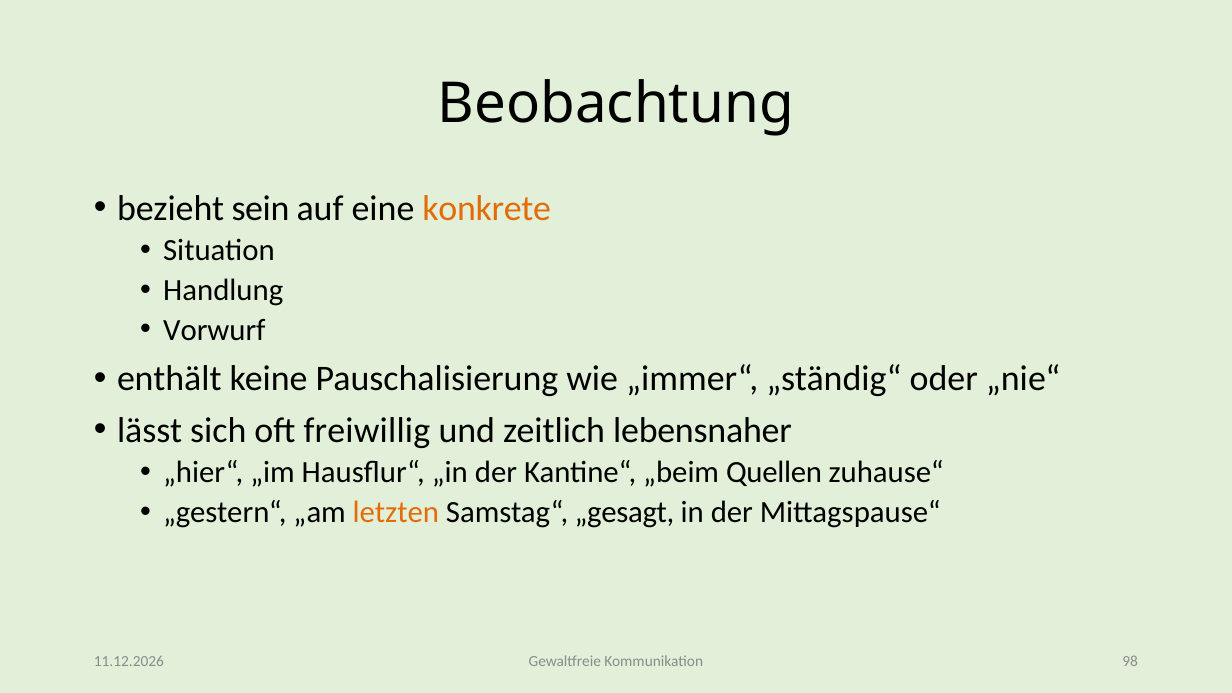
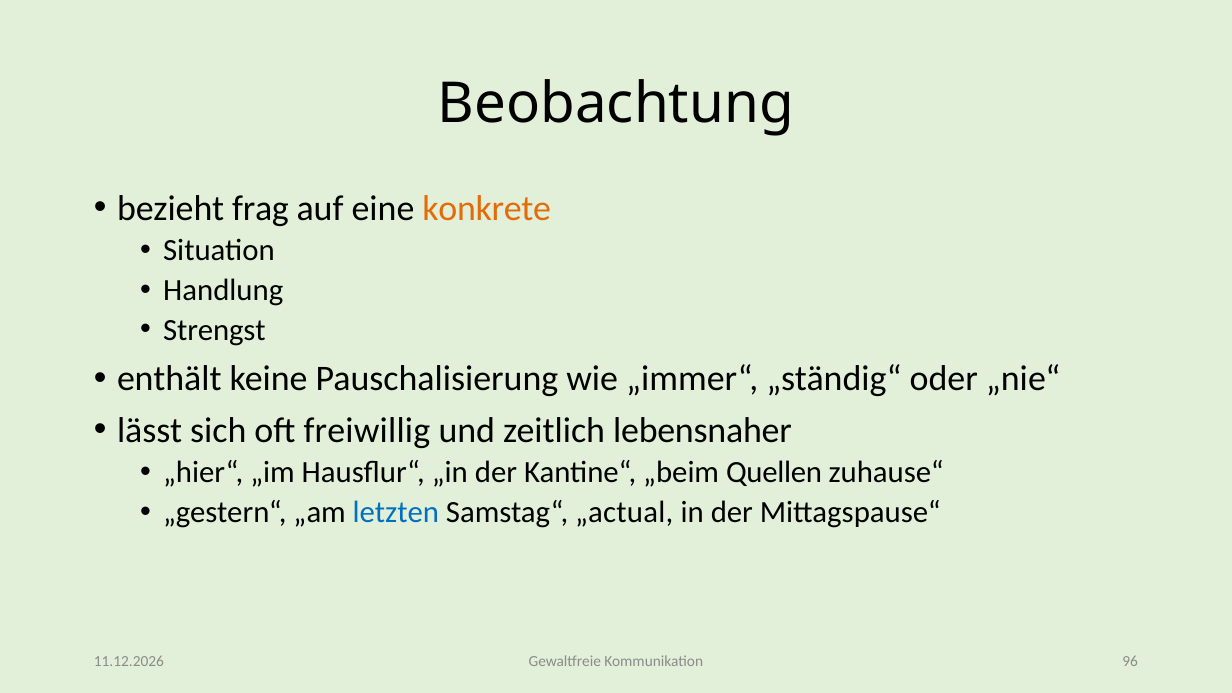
sein: sein -> frag
Vorwurf: Vorwurf -> Strengst
letzten colour: orange -> blue
„gesagt: „gesagt -> „actual
98: 98 -> 96
